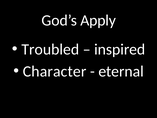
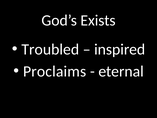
Apply: Apply -> Exists
Character: Character -> Proclaims
